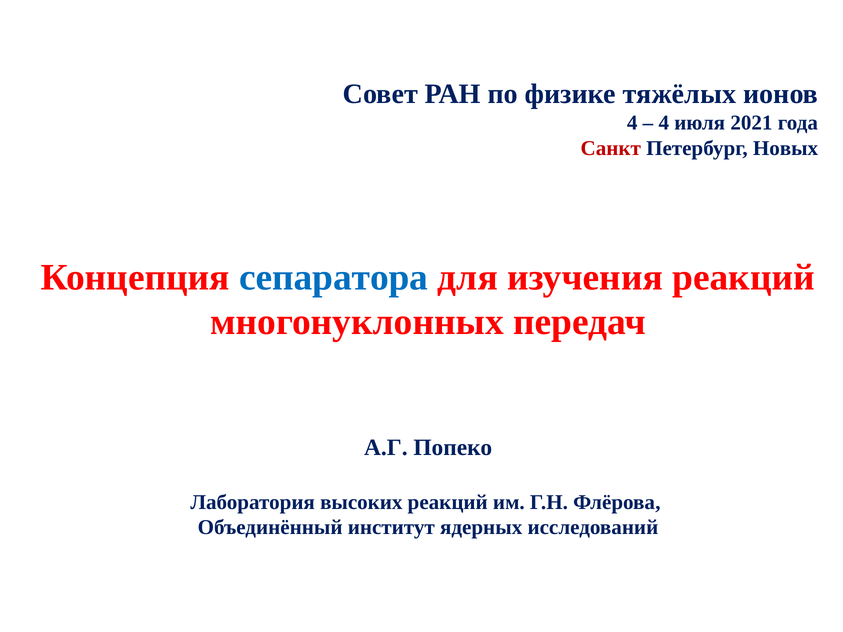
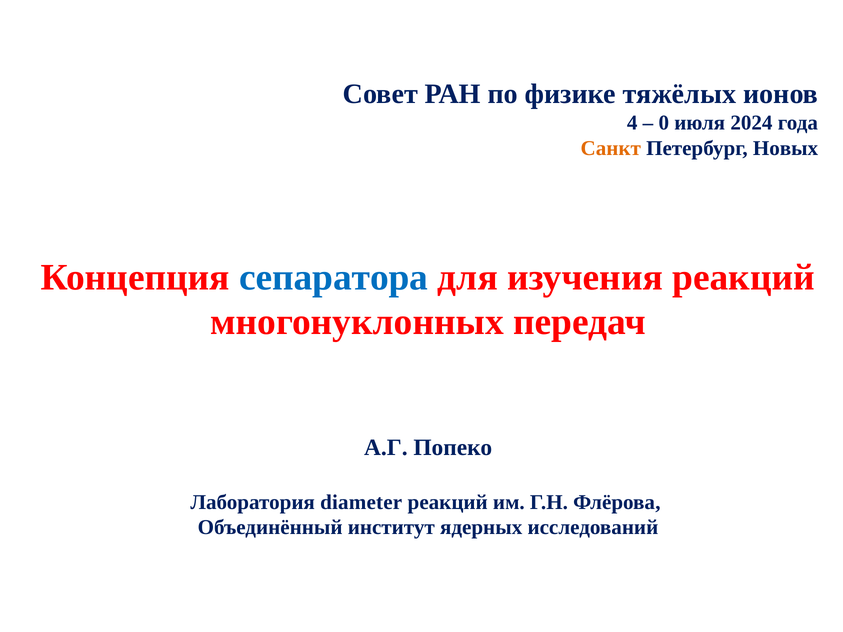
4 at (664, 123): 4 -> 0
2021: 2021 -> 2024
Санкт colour: red -> orange
высоких: высоких -> diameter
